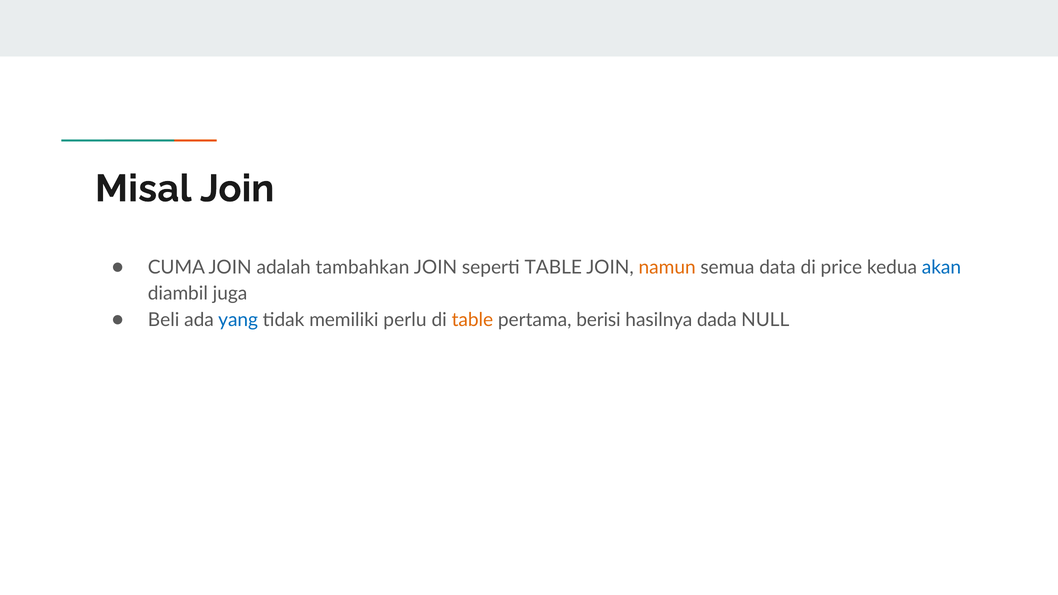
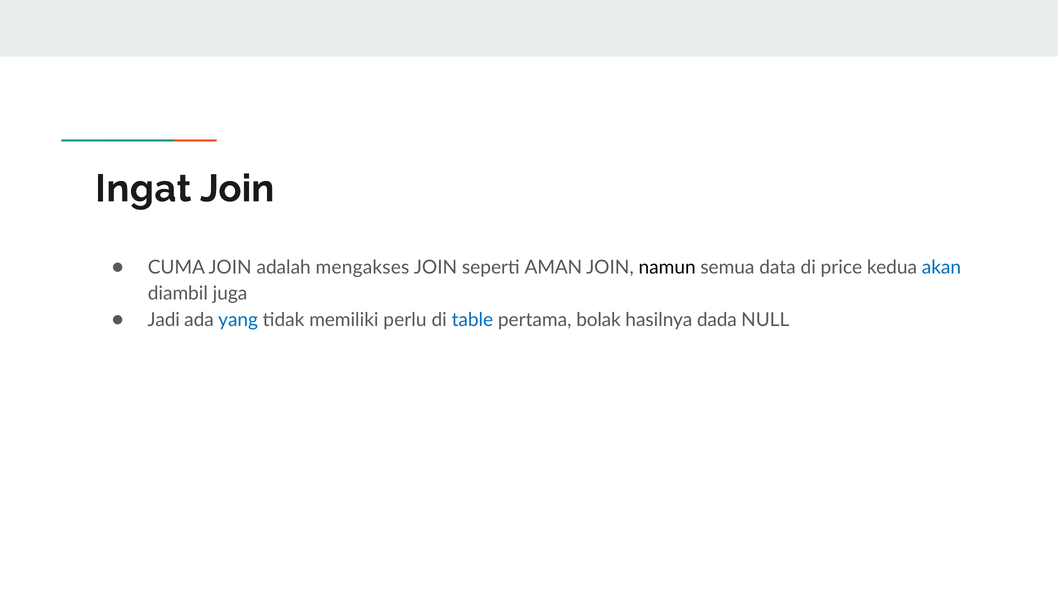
Misal: Misal -> Ingat
tambahkan: tambahkan -> mengakses
seperti TABLE: TABLE -> AMAN
namun colour: orange -> black
Beli: Beli -> Jadi
table at (472, 320) colour: orange -> blue
berisi: berisi -> bolak
